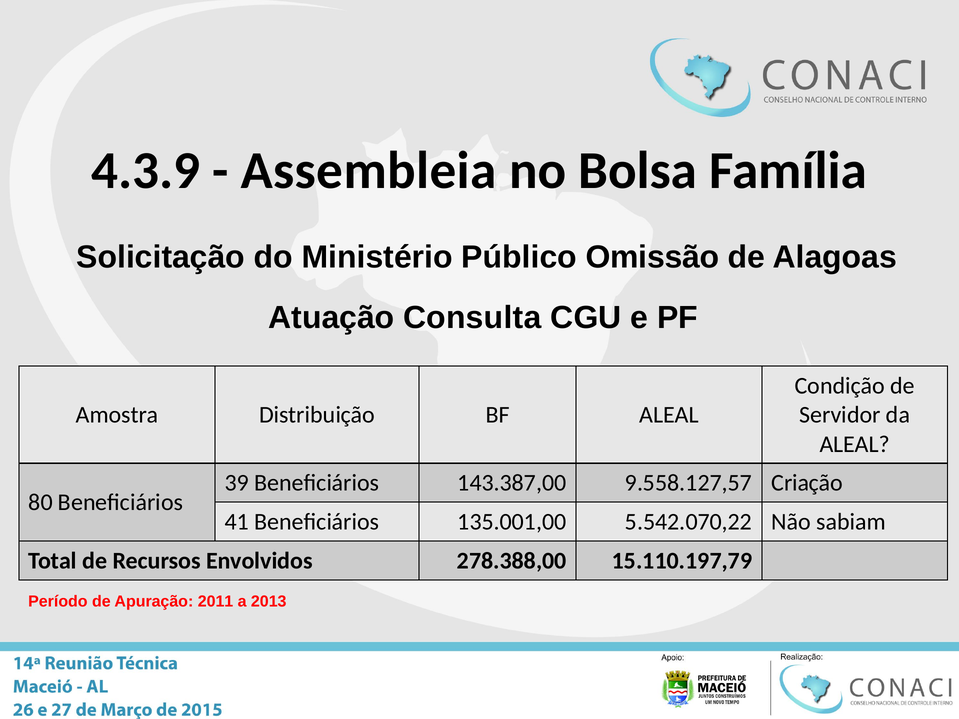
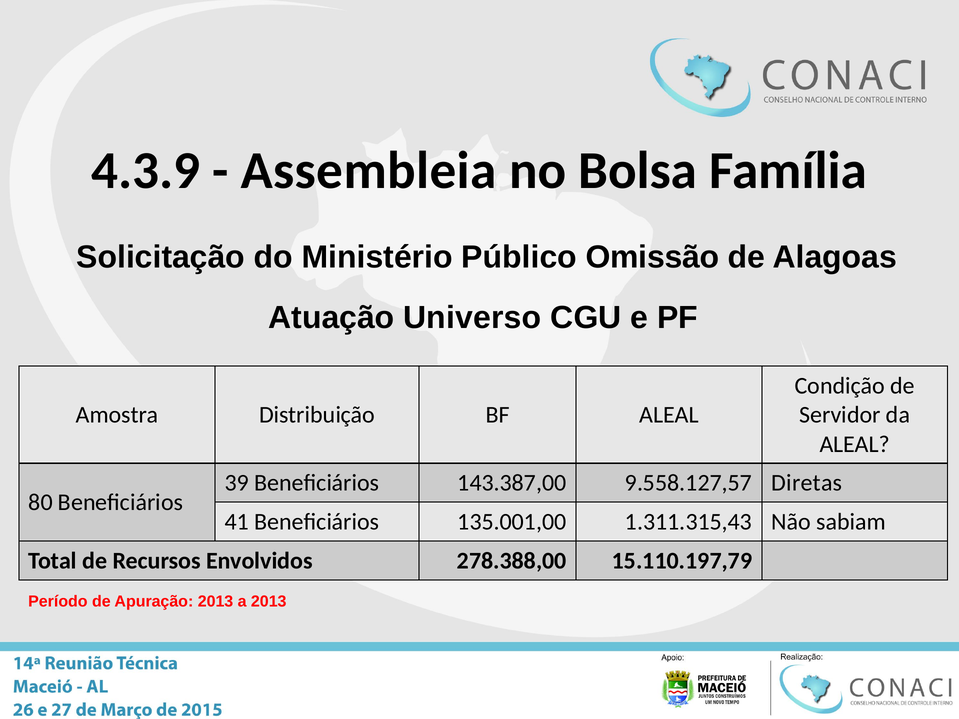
Consulta: Consulta -> Universo
Criação: Criação -> Diretas
5.542.070,22: 5.542.070,22 -> 1.311.315,43
Apuração 2011: 2011 -> 2013
